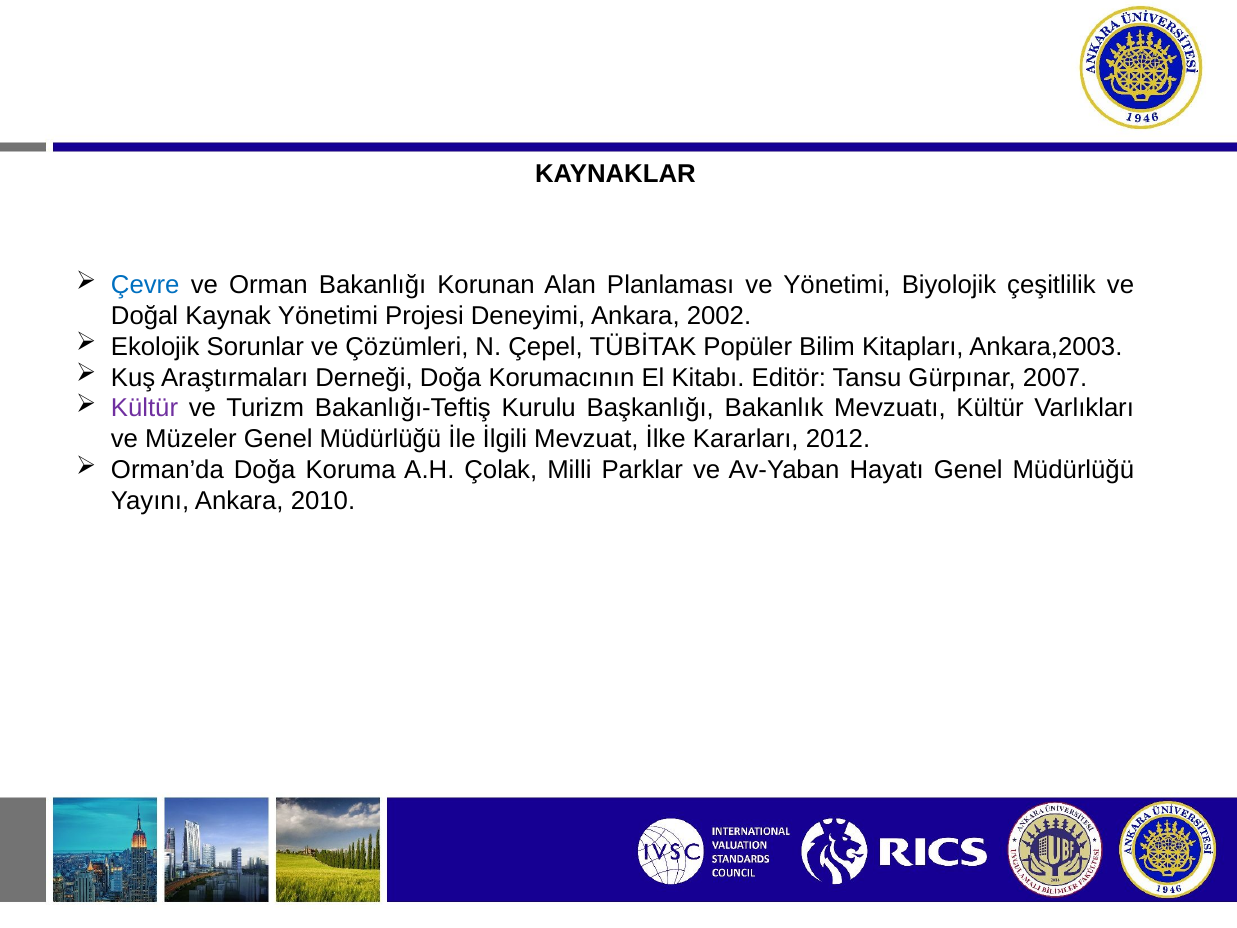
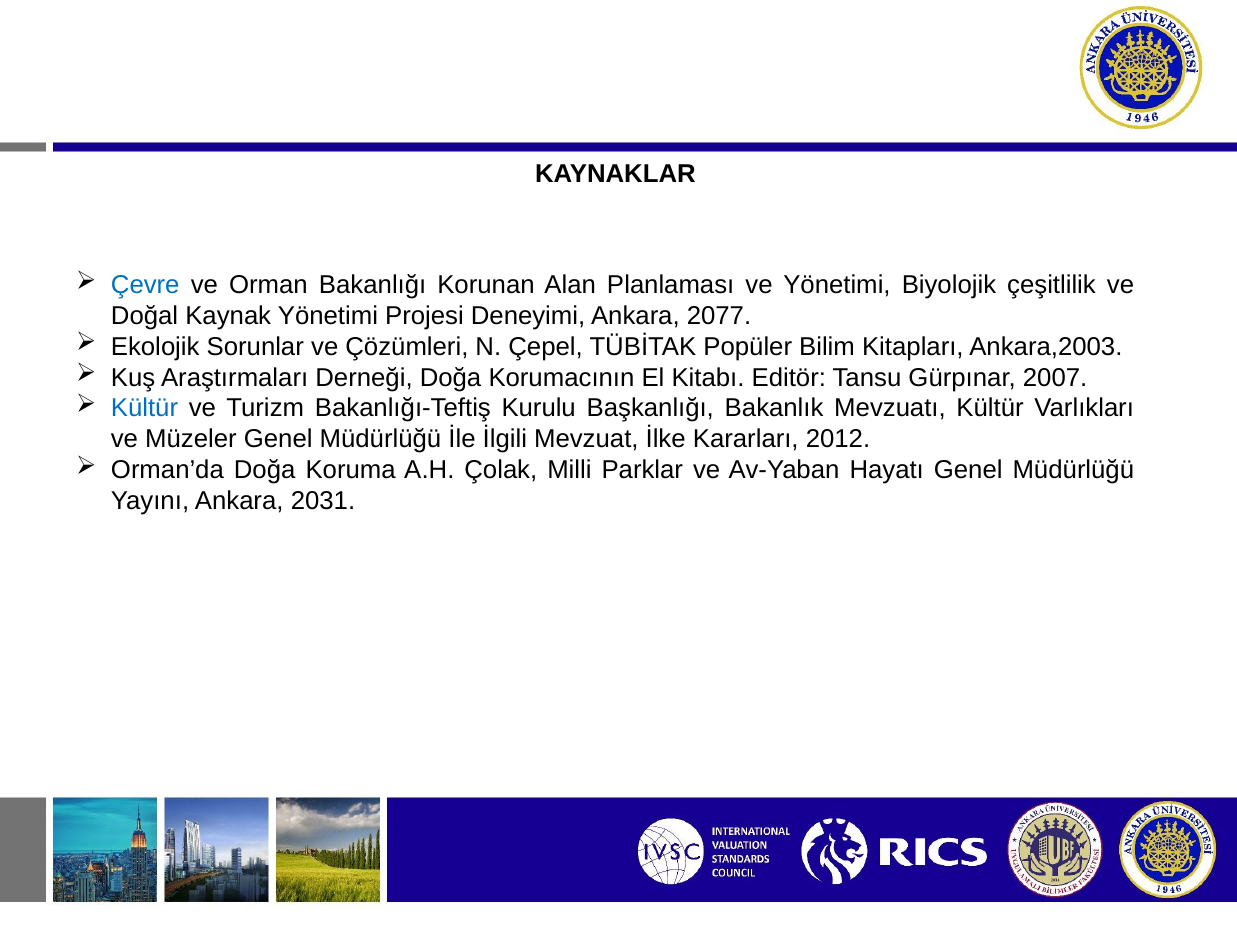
2002: 2002 -> 2077
Kültür at (145, 408) colour: purple -> blue
2010: 2010 -> 2031
